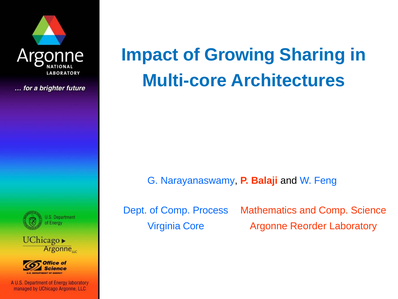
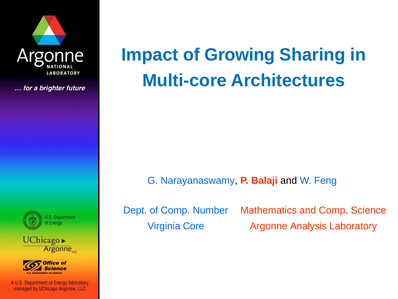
Process: Process -> Number
Reorder: Reorder -> Analysis
